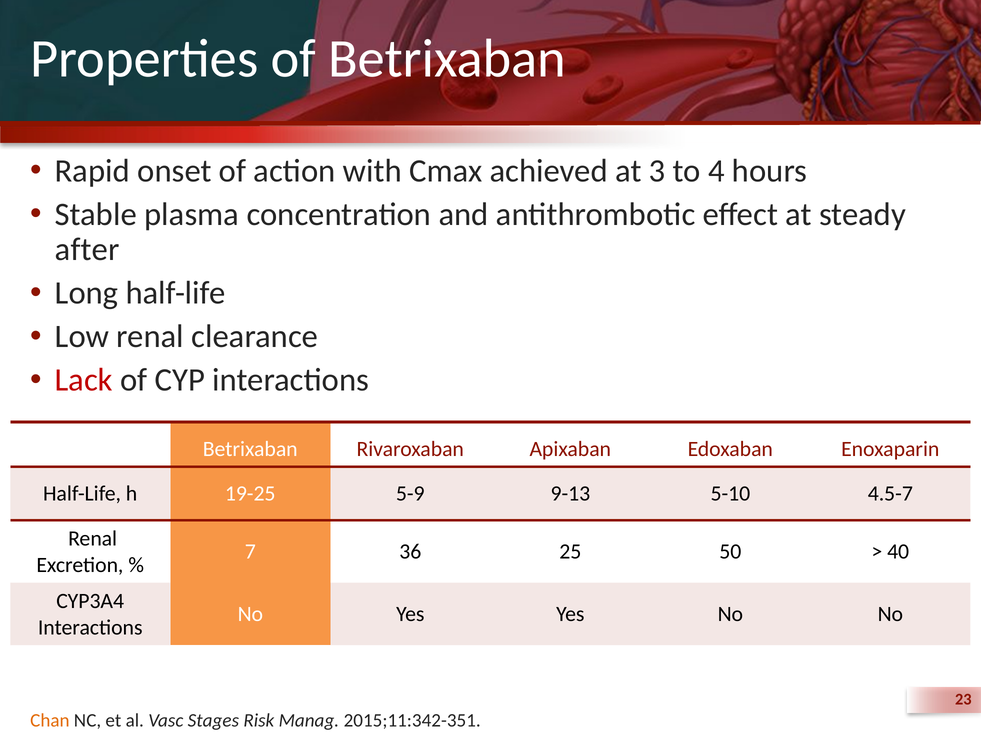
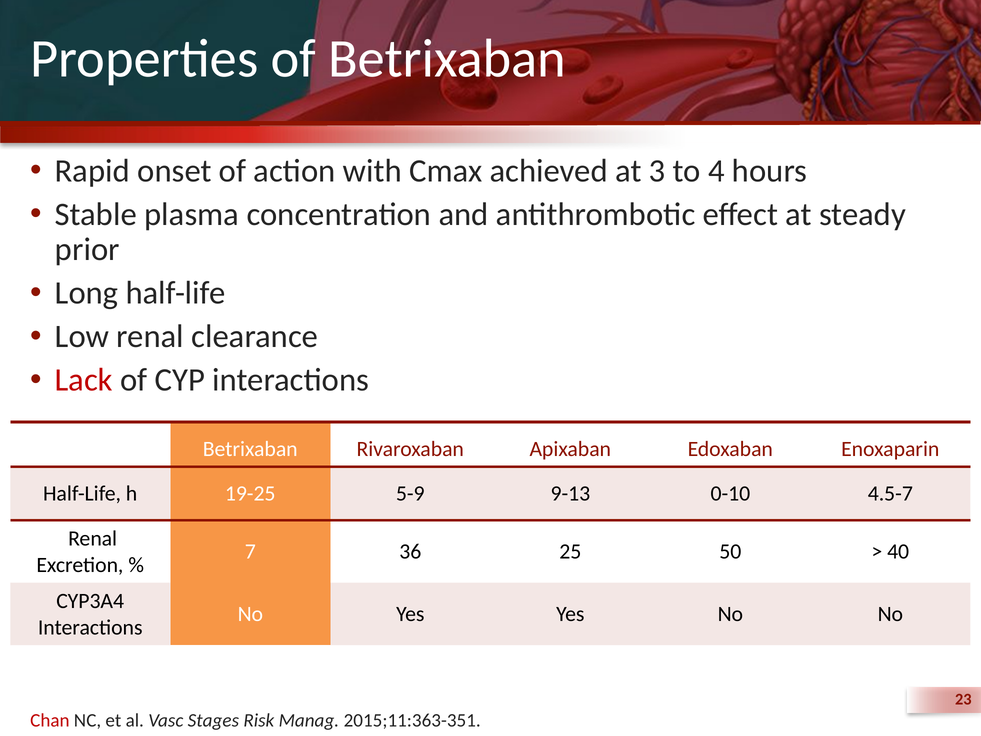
after: after -> prior
5-10: 5-10 -> 0-10
Chan colour: orange -> red
2015;11:342-351: 2015;11:342-351 -> 2015;11:363-351
